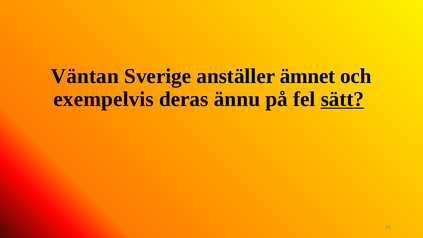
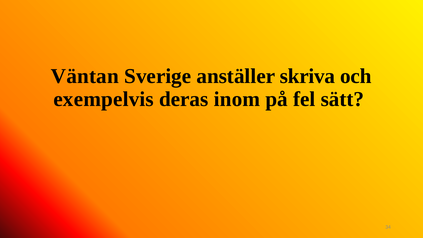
ämnet: ämnet -> skriva
ännu: ännu -> inom
sätt underline: present -> none
